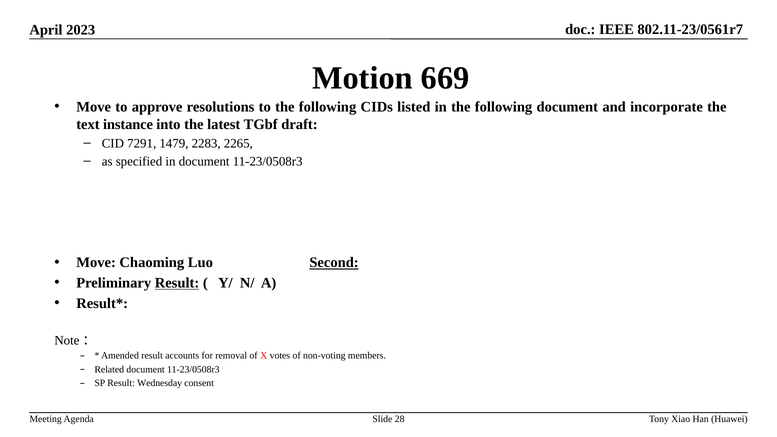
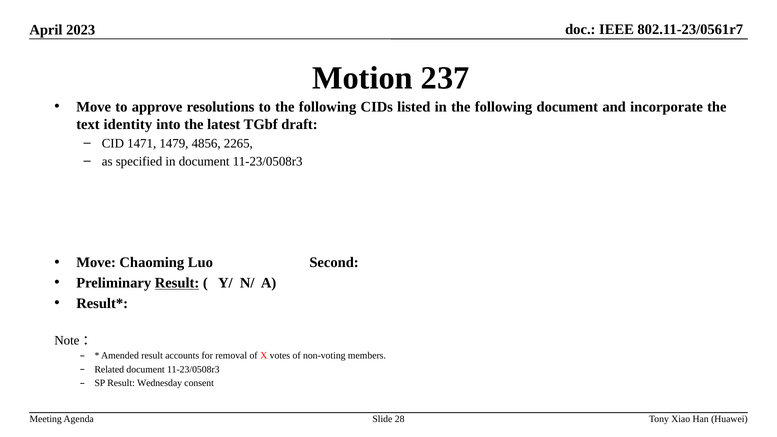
669: 669 -> 237
instance: instance -> identity
7291: 7291 -> 1471
2283: 2283 -> 4856
Second underline: present -> none
